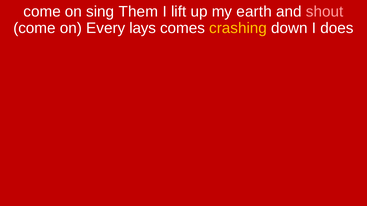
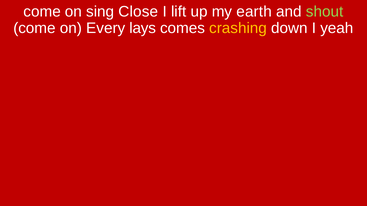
Them: Them -> Close
shout colour: pink -> light green
does: does -> yeah
